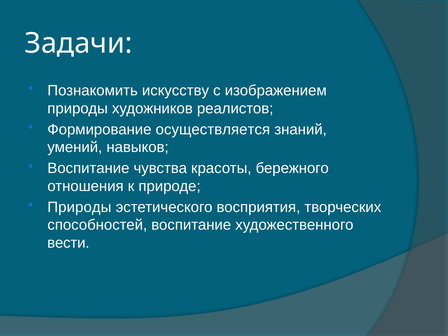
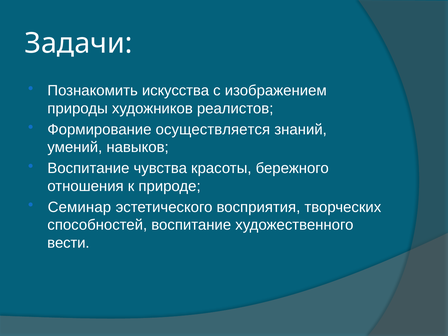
искусству: искусству -> искусства
Природы at (79, 207): Природы -> Семинар
